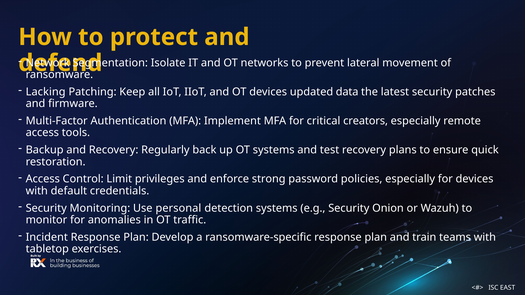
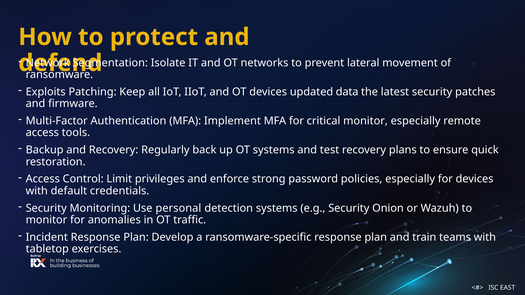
Lacking: Lacking -> Exploits
critical creators: creators -> monitor
